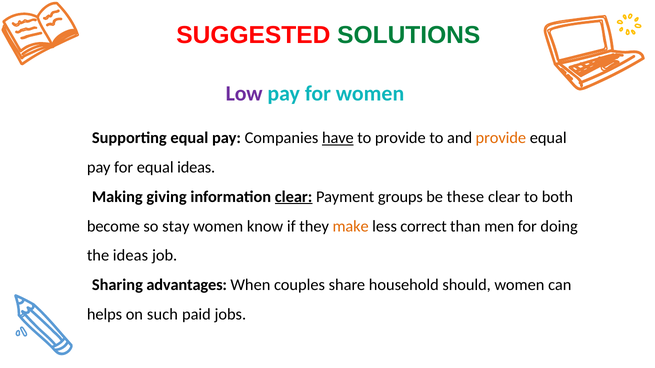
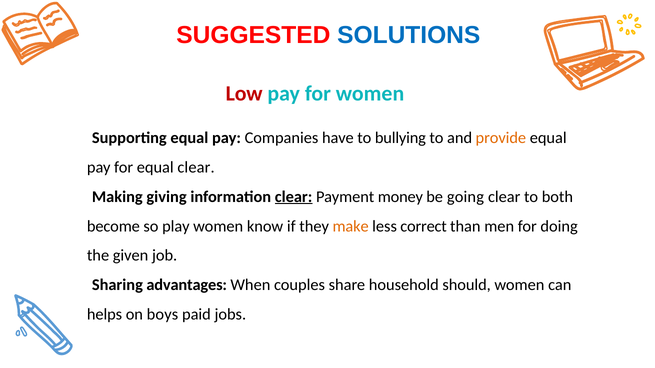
SOLUTIONS colour: green -> blue
Low colour: purple -> red
have underline: present -> none
to provide: provide -> bullying
equal ideas: ideas -> clear
groups: groups -> money
these: these -> going
stay: stay -> play
the ideas: ideas -> given
such: such -> boys
